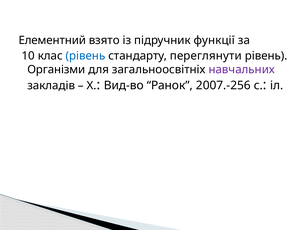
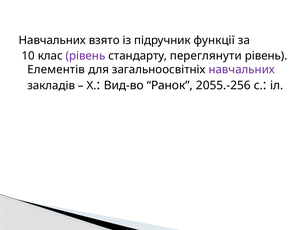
Елементний at (52, 40): Елементний -> Навчальних
рівень at (86, 56) colour: blue -> purple
Організми: Організми -> Елементів
2007.-256: 2007.-256 -> 2055.-256
